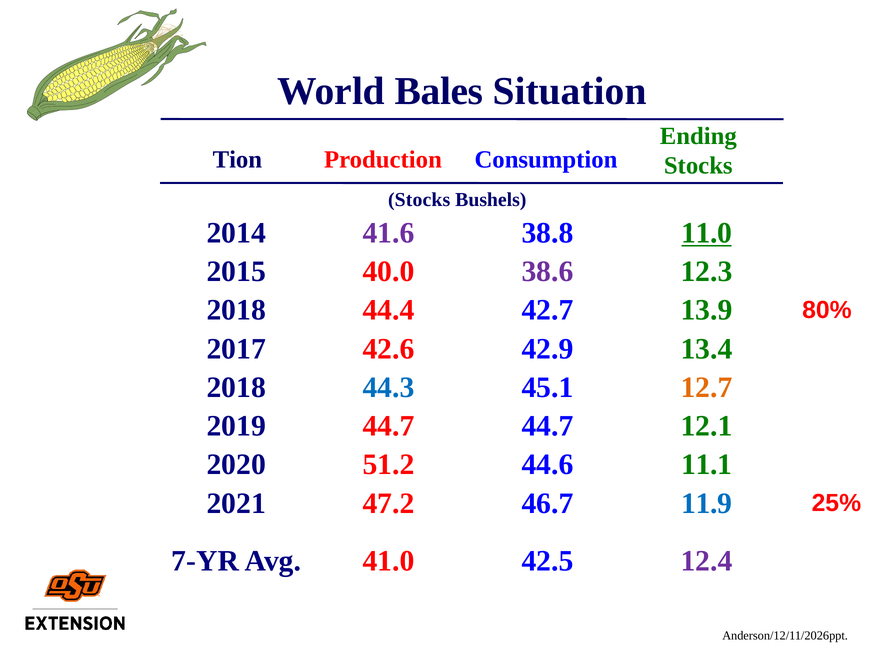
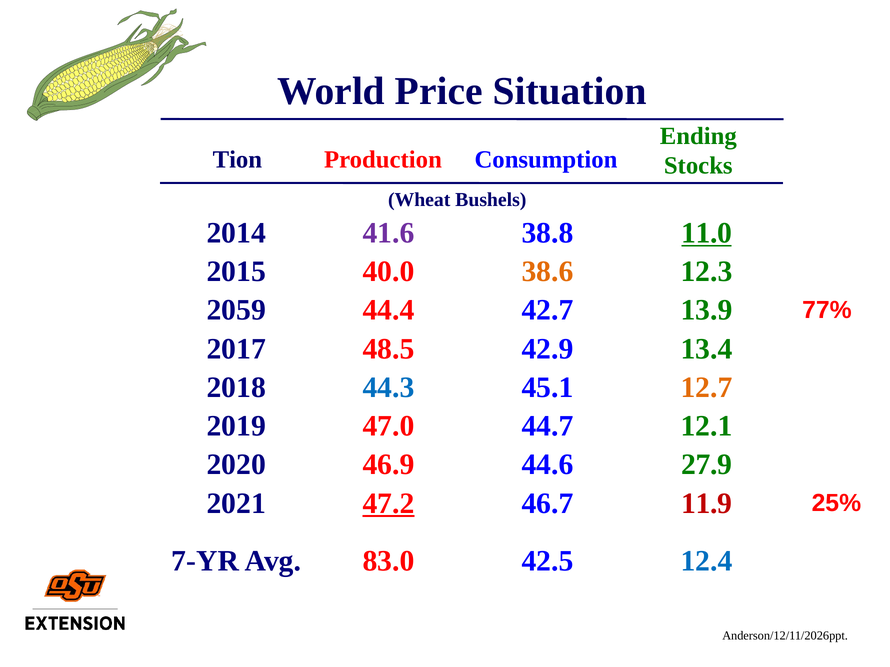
Bales: Bales -> Price
Stocks at (419, 200): Stocks -> Wheat
38.6 colour: purple -> orange
2018 at (236, 310): 2018 -> 2059
80%: 80% -> 77%
42.6: 42.6 -> 48.5
2019 44.7: 44.7 -> 47.0
51.2: 51.2 -> 46.9
11.1: 11.1 -> 27.9
47.2 underline: none -> present
11.9 colour: blue -> red
41.0: 41.0 -> 83.0
12.4 colour: purple -> blue
